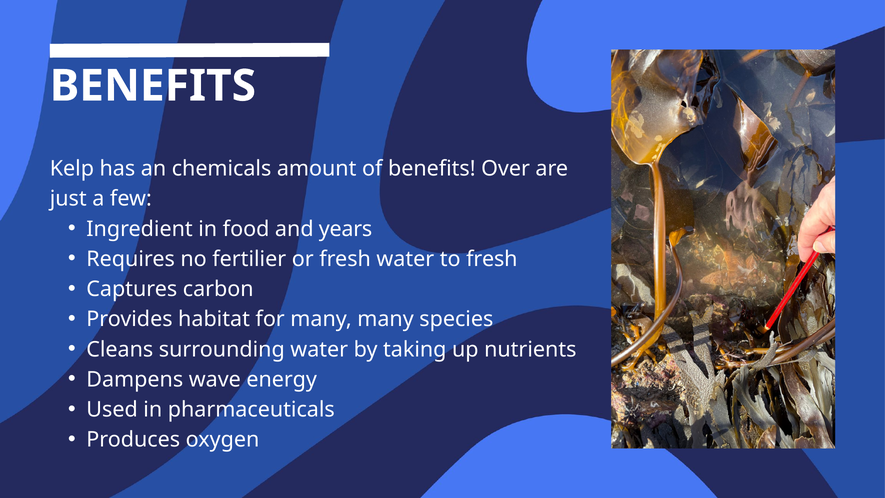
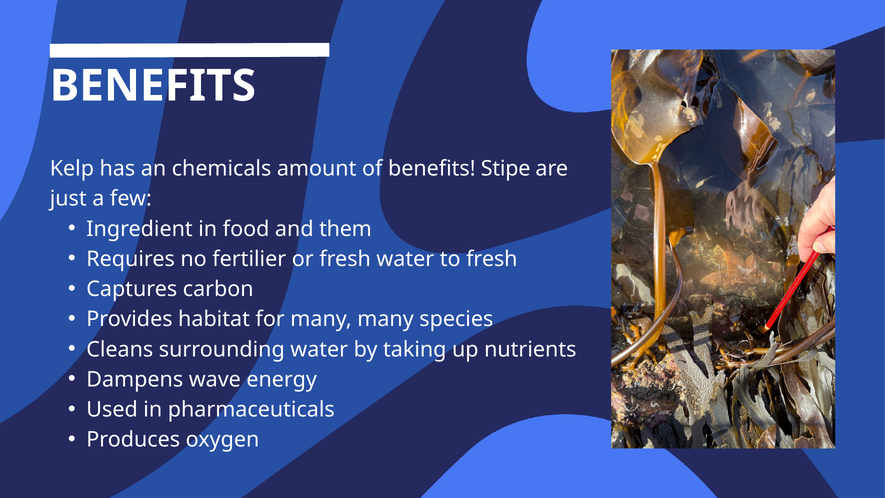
Over: Over -> Stipe
years: years -> them
